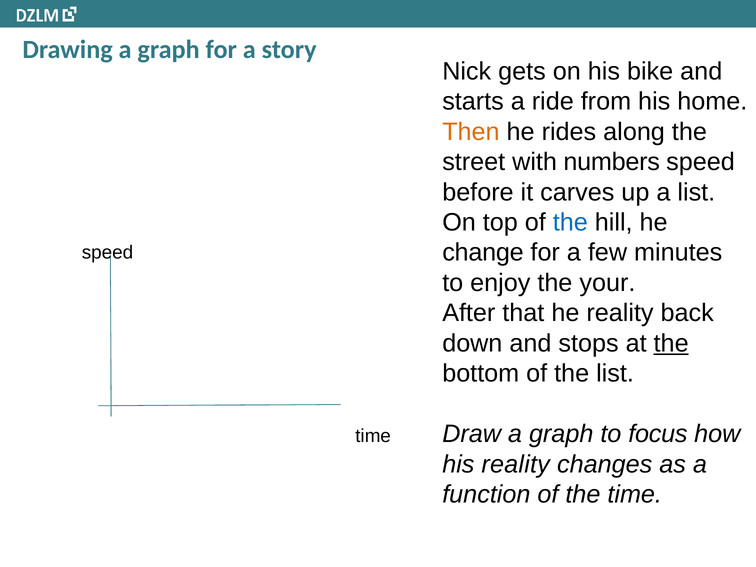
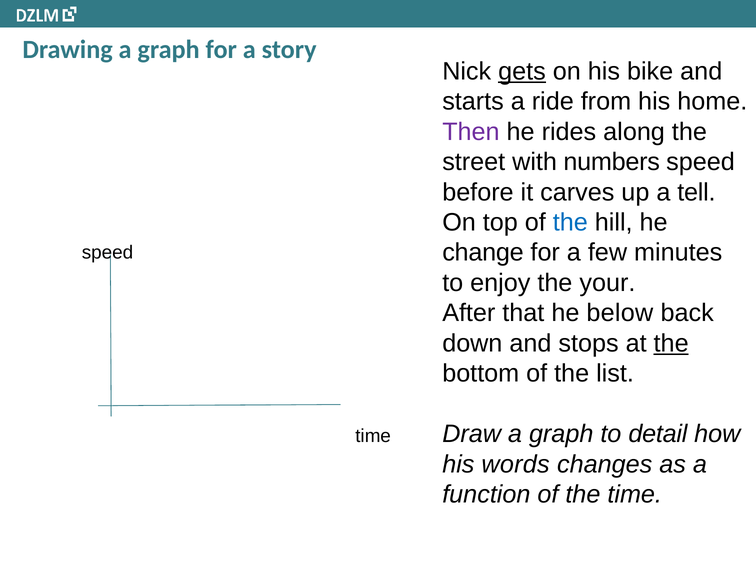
gets underline: none -> present
Then colour: orange -> purple
a list: list -> tell
he reality: reality -> below
focus: focus -> detail
his reality: reality -> words
